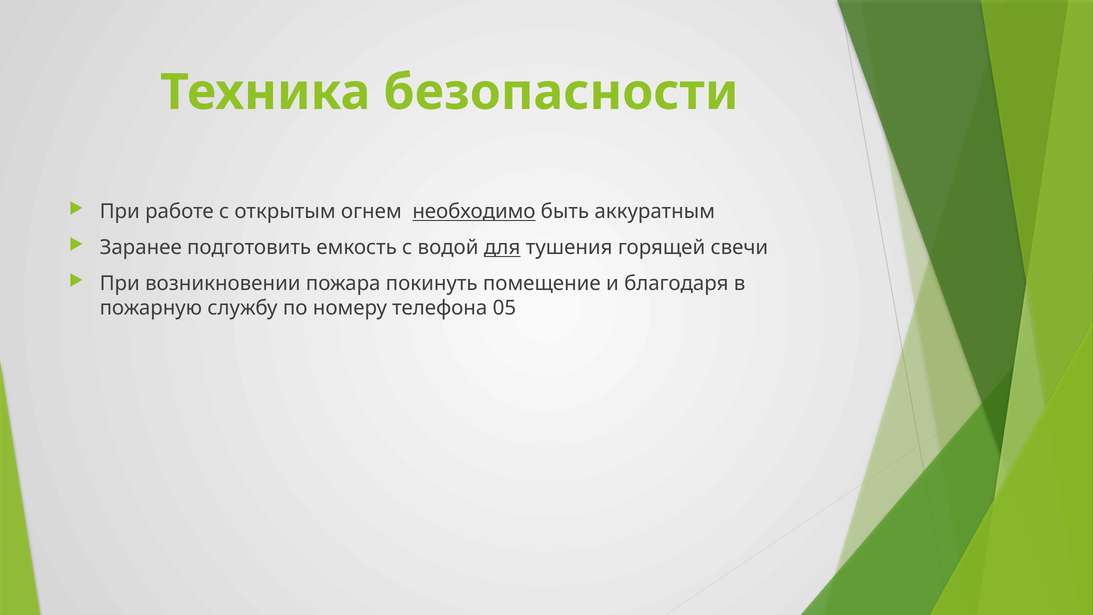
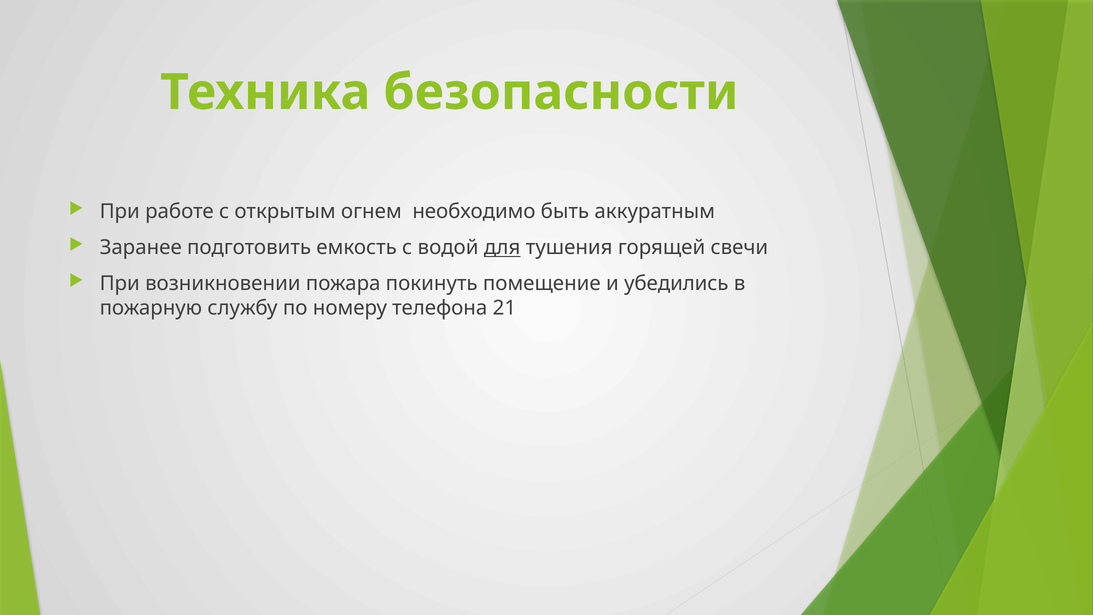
необходимо underline: present -> none
благодаря: благодаря -> убедились
05: 05 -> 21
